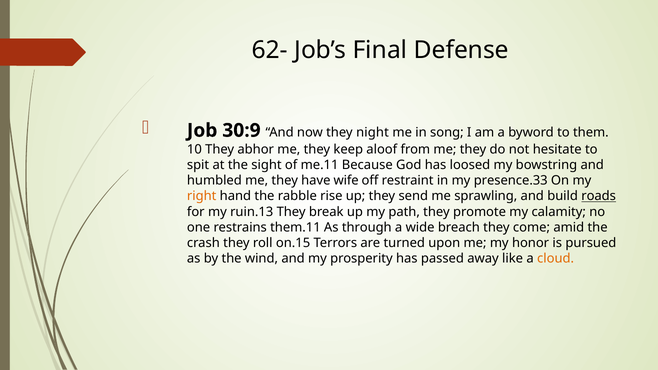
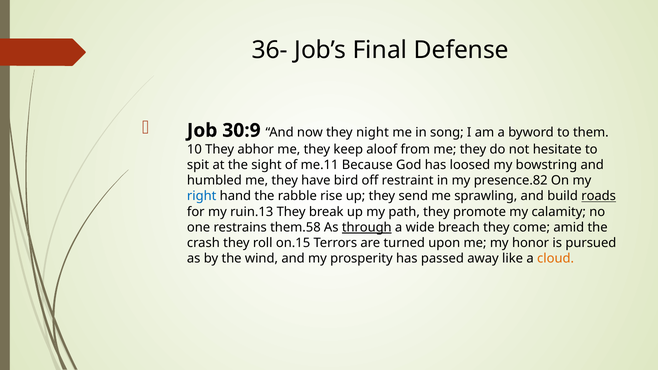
62-: 62- -> 36-
wife: wife -> bird
presence.33: presence.33 -> presence.82
right colour: orange -> blue
them.11: them.11 -> them.58
through underline: none -> present
